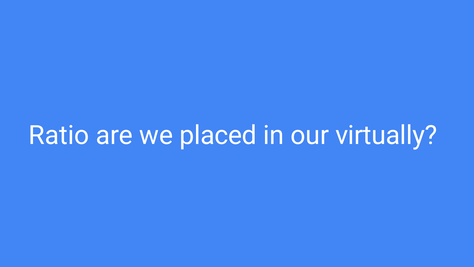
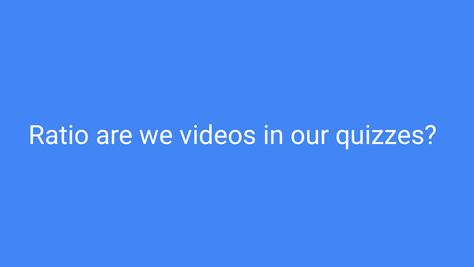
placed: placed -> videos
virtually: virtually -> quizzes
